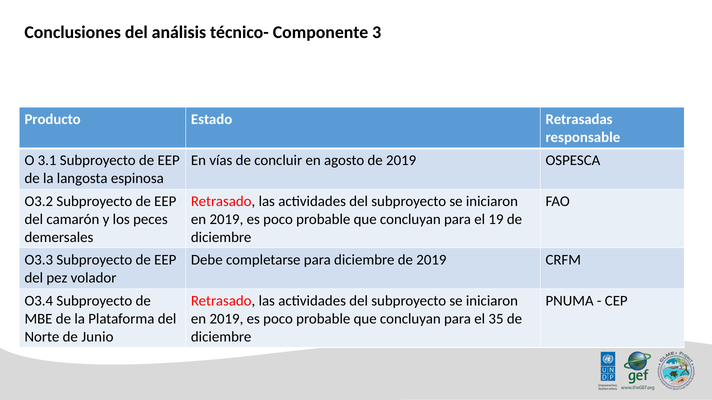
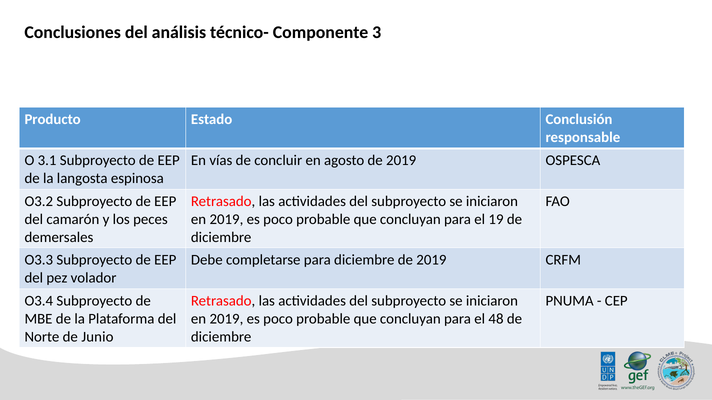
Retrasadas: Retrasadas -> Conclusión
35: 35 -> 48
